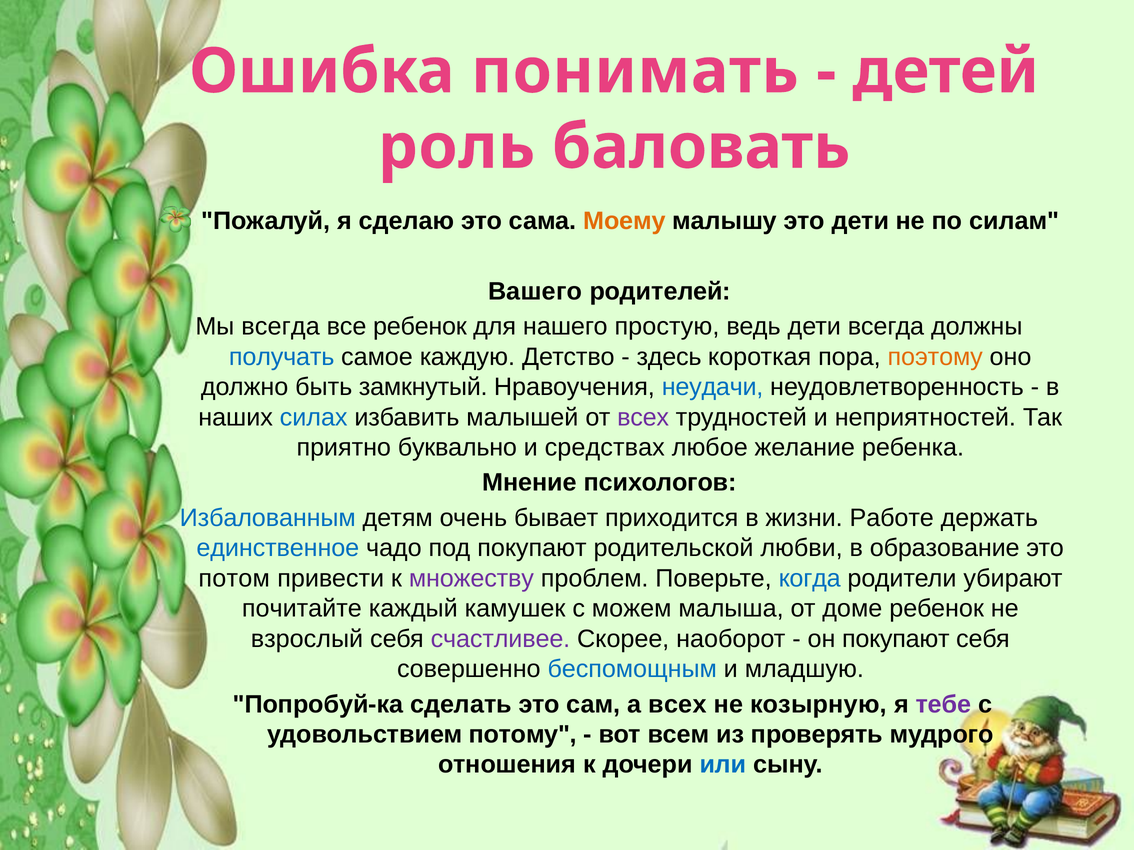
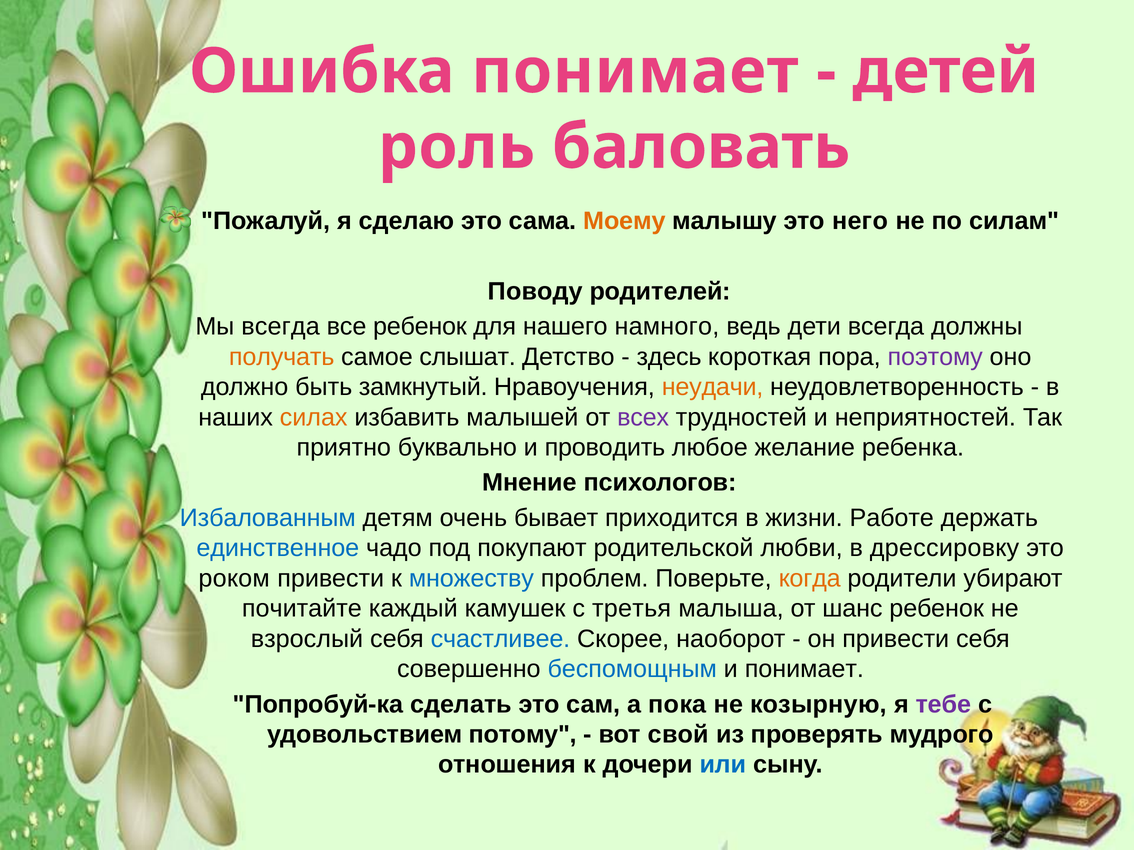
Ошибка понимать: понимать -> понимает
это дети: дети -> него
Вашего: Вашего -> Поводу
простую: простую -> намного
получать colour: blue -> orange
каждую: каждую -> слышат
поэтому colour: orange -> purple
неудачи colour: blue -> orange
силах colour: blue -> orange
средствах: средствах -> проводить
образование: образование -> дрессировку
потом: потом -> роком
множеству colour: purple -> blue
когда colour: blue -> orange
можем: можем -> третья
доме: доме -> шанс
счастливее colour: purple -> blue
он покупают: покупают -> привести
и младшую: младшую -> понимает
а всех: всех -> пока
всем: всем -> свой
